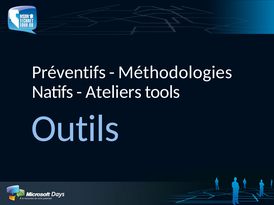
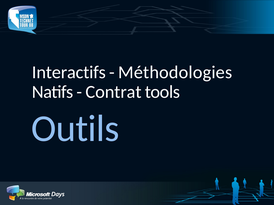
Préventifs: Préventifs -> Interactifs
Ateliers: Ateliers -> Contrat
